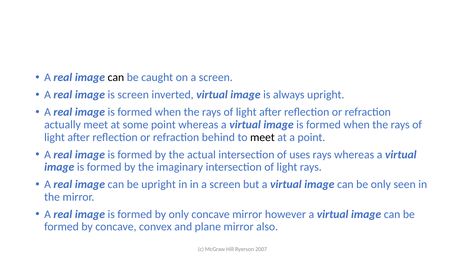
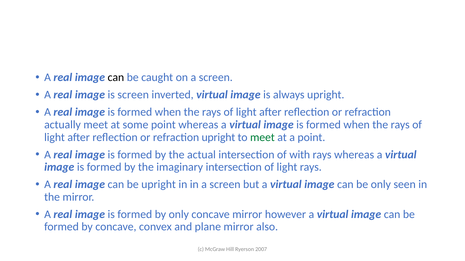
refraction behind: behind -> upright
meet at (262, 137) colour: black -> green
uses: uses -> with
